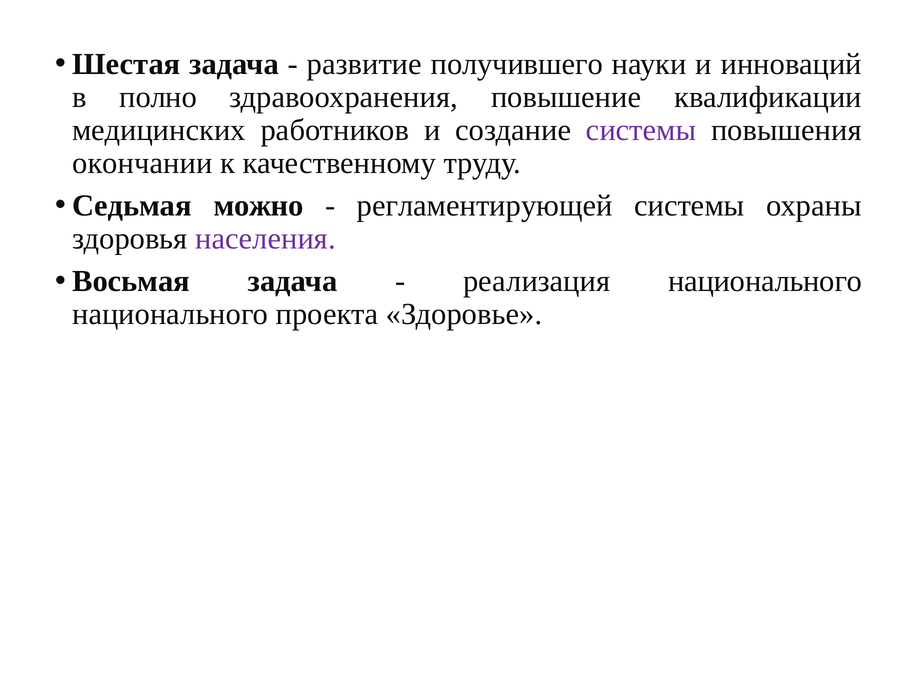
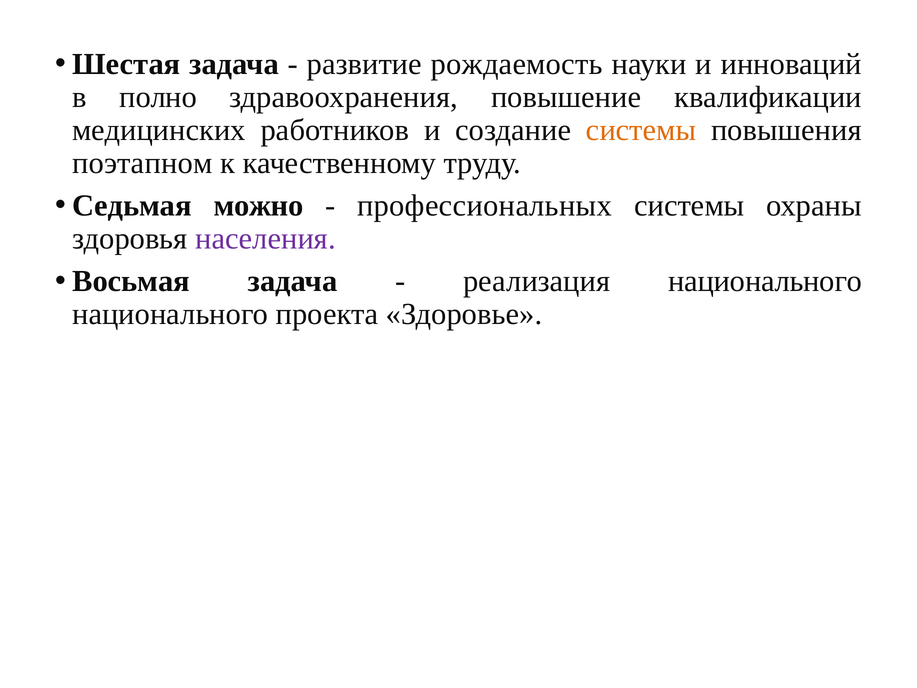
получившего: получившего -> рождаемость
системы at (641, 130) colour: purple -> orange
окончании: окончании -> поэтапном
регламентирующей: регламентирующей -> профессиональных
